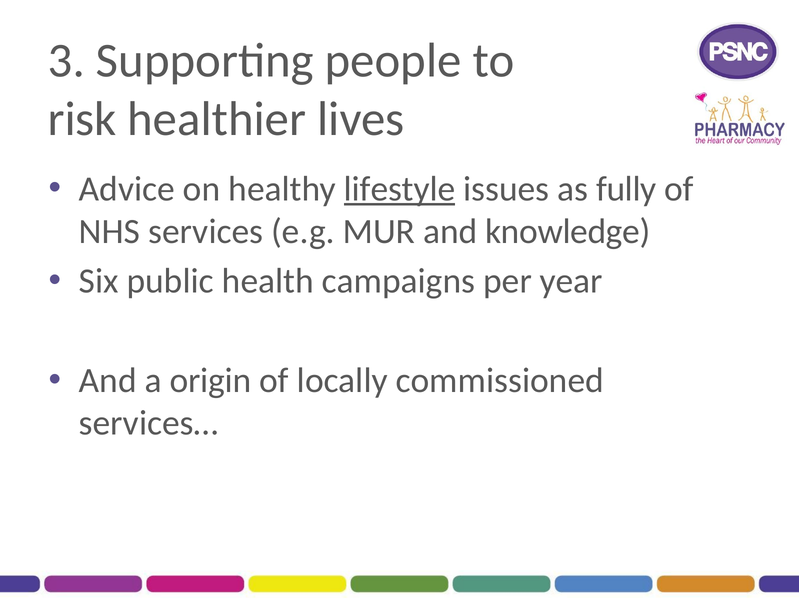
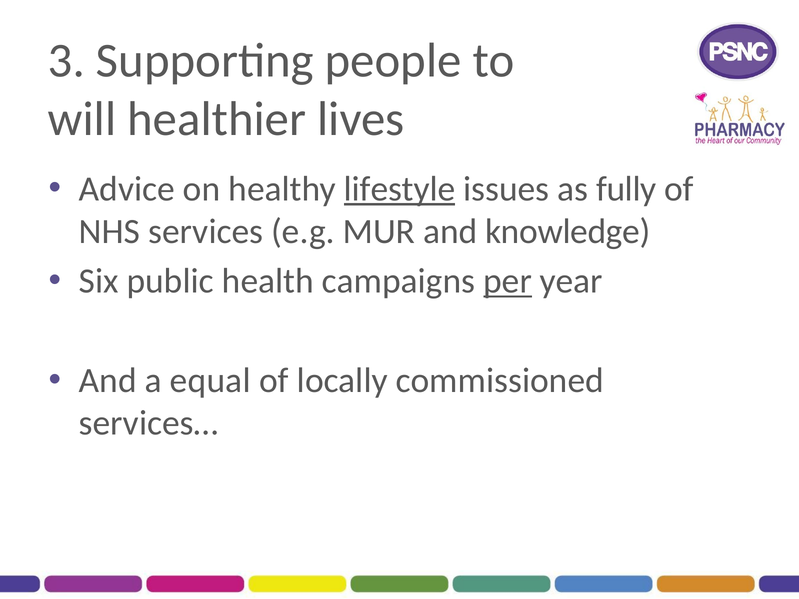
risk: risk -> will
per underline: none -> present
origin: origin -> equal
